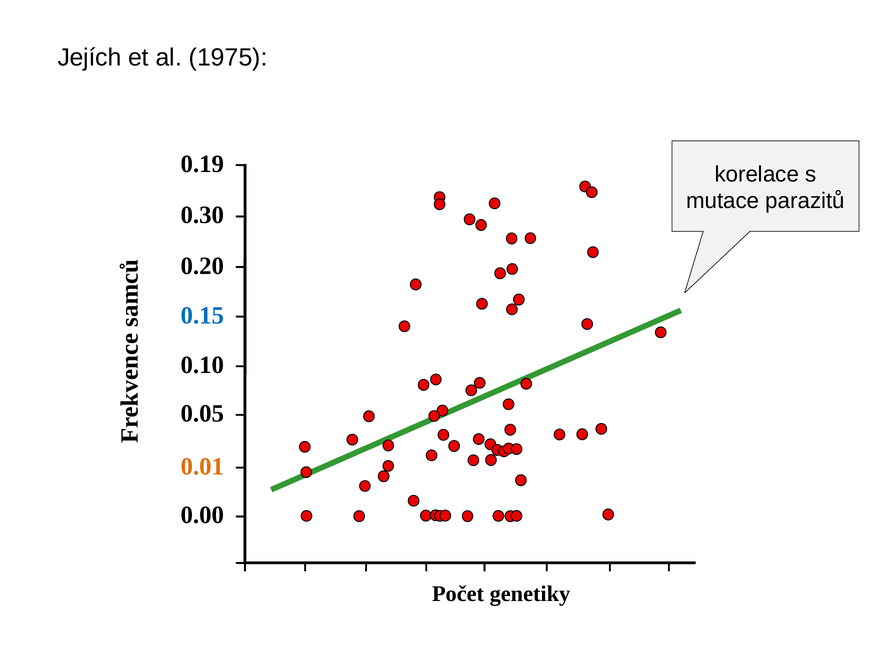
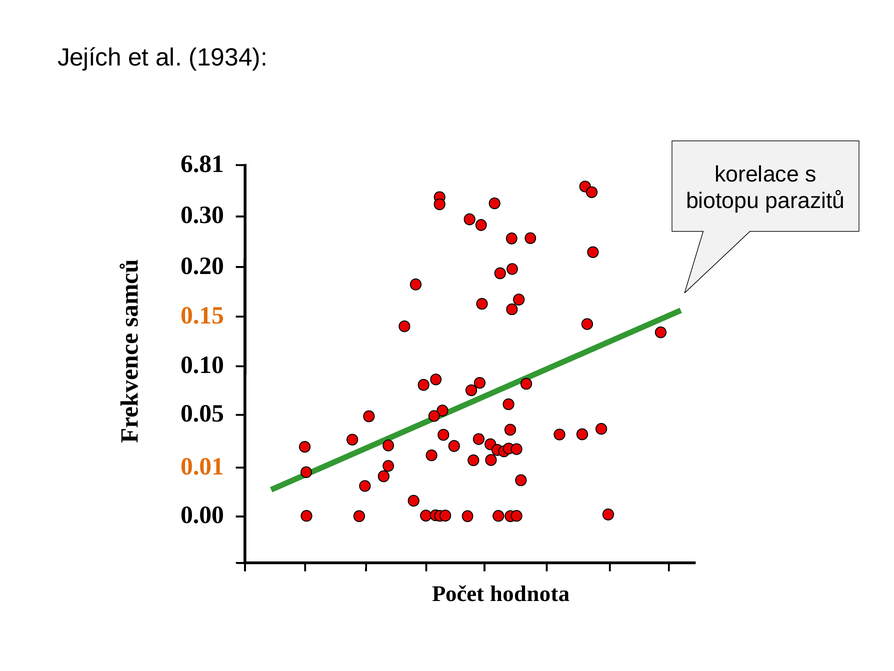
1975: 1975 -> 1934
0.19: 0.19 -> 6.81
mutace: mutace -> biotopu
0.15 colour: blue -> orange
genetiky: genetiky -> hodnota
